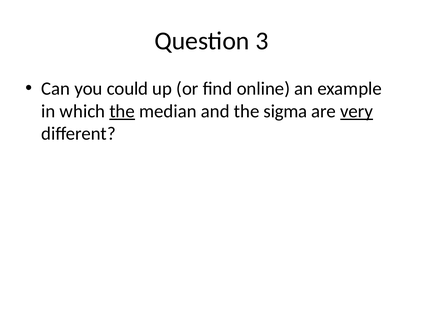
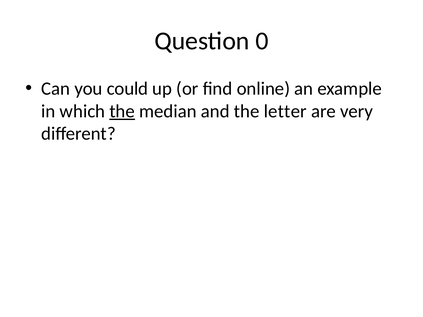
3: 3 -> 0
sigma: sigma -> letter
very underline: present -> none
